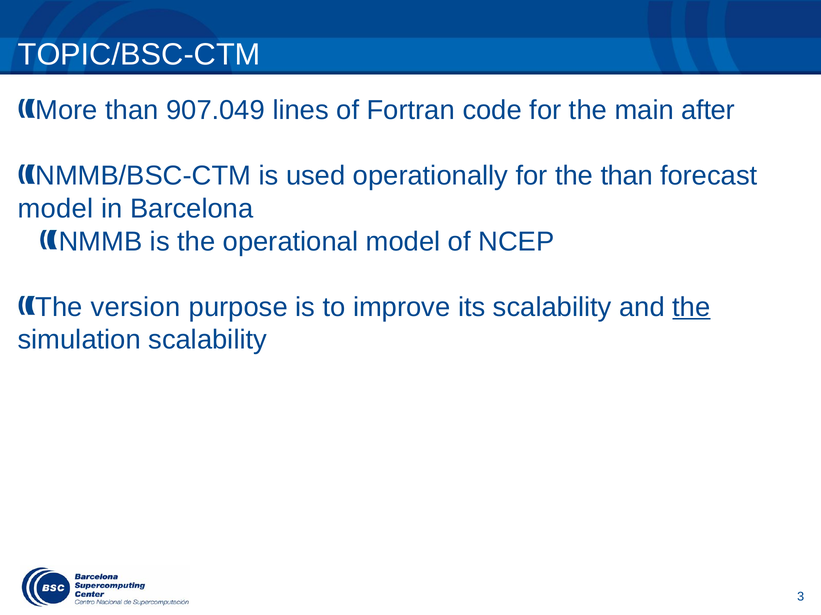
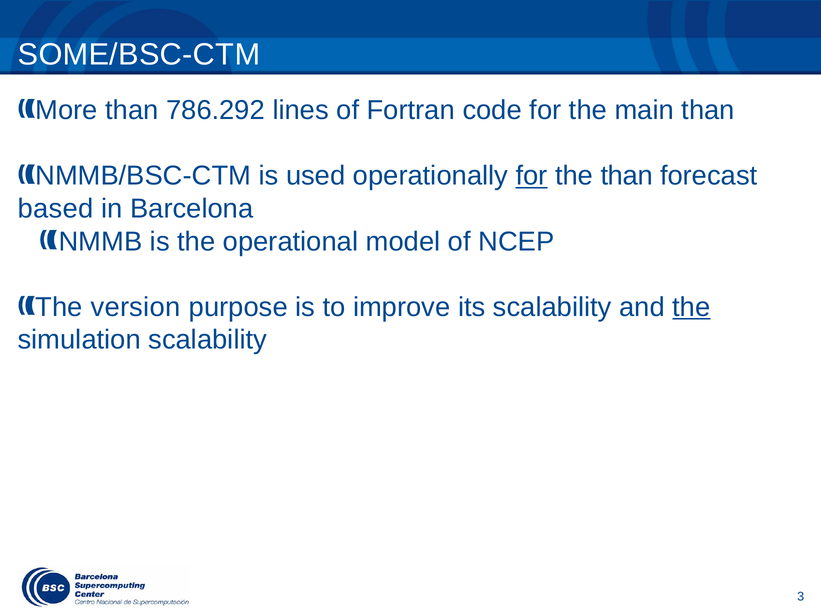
TOPIC/BSC-CTM: TOPIC/BSC-CTM -> SOME/BSC-CTM
907.049: 907.049 -> 786.292
main after: after -> than
for at (532, 176) underline: none -> present
model at (56, 209): model -> based
